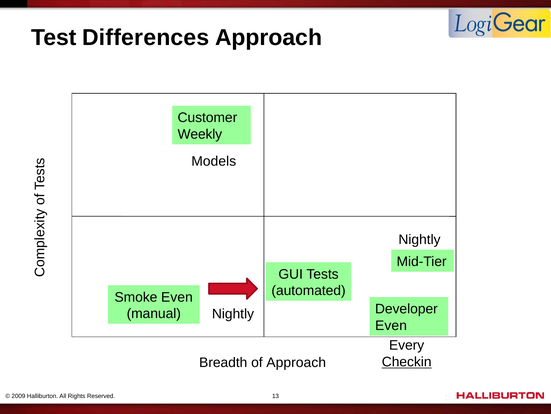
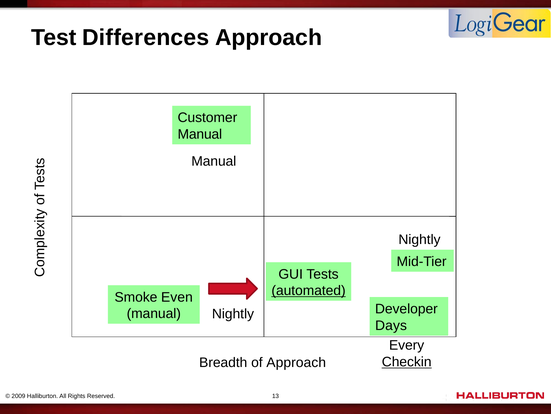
Weekly at (200, 134): Weekly -> Manual
Models at (214, 161): Models -> Manual
automated underline: none -> present
Even at (391, 325): Even -> Days
